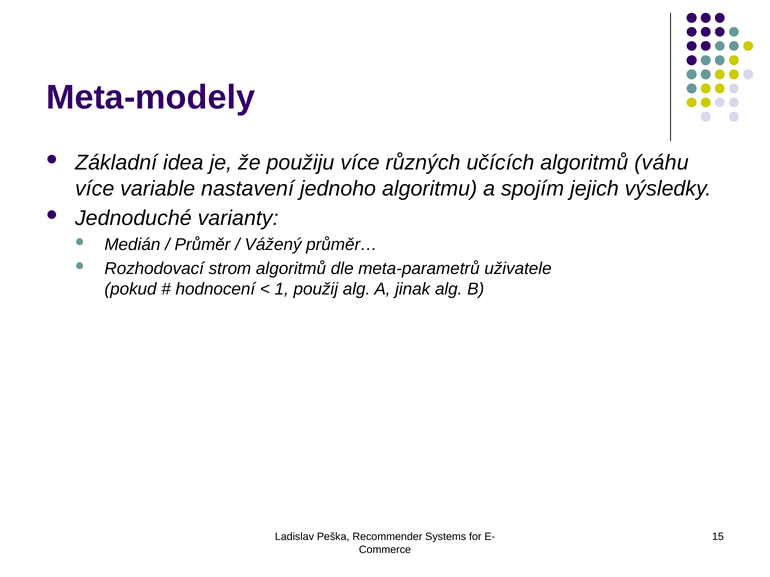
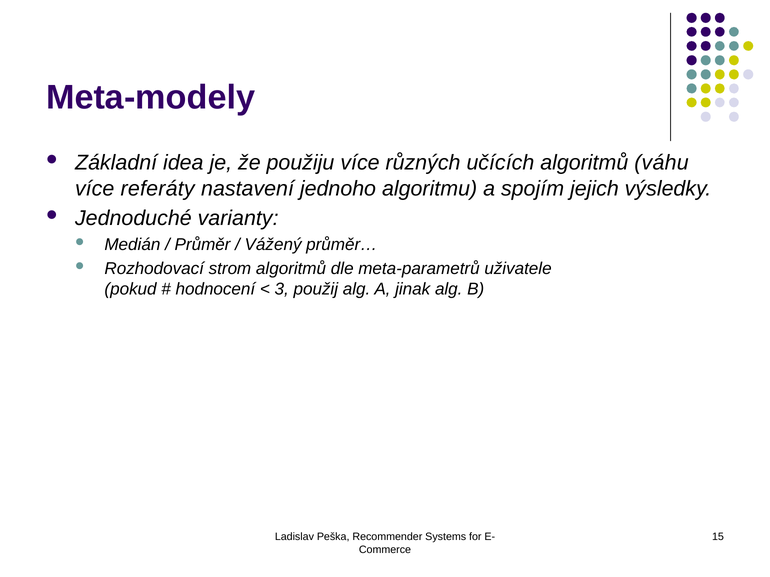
variable: variable -> referáty
1: 1 -> 3
